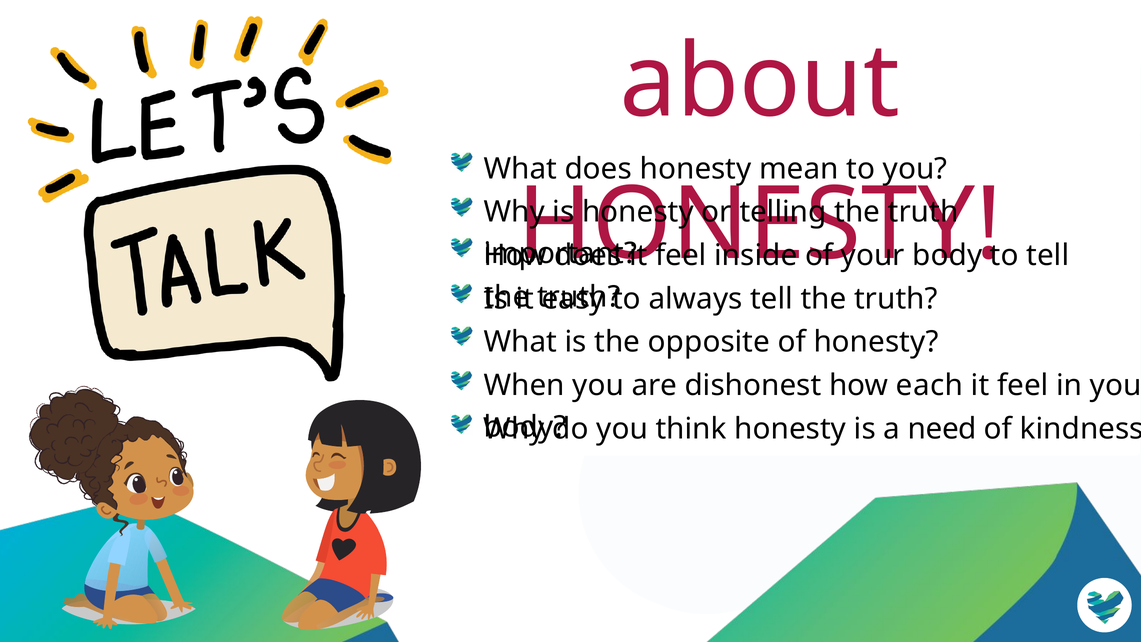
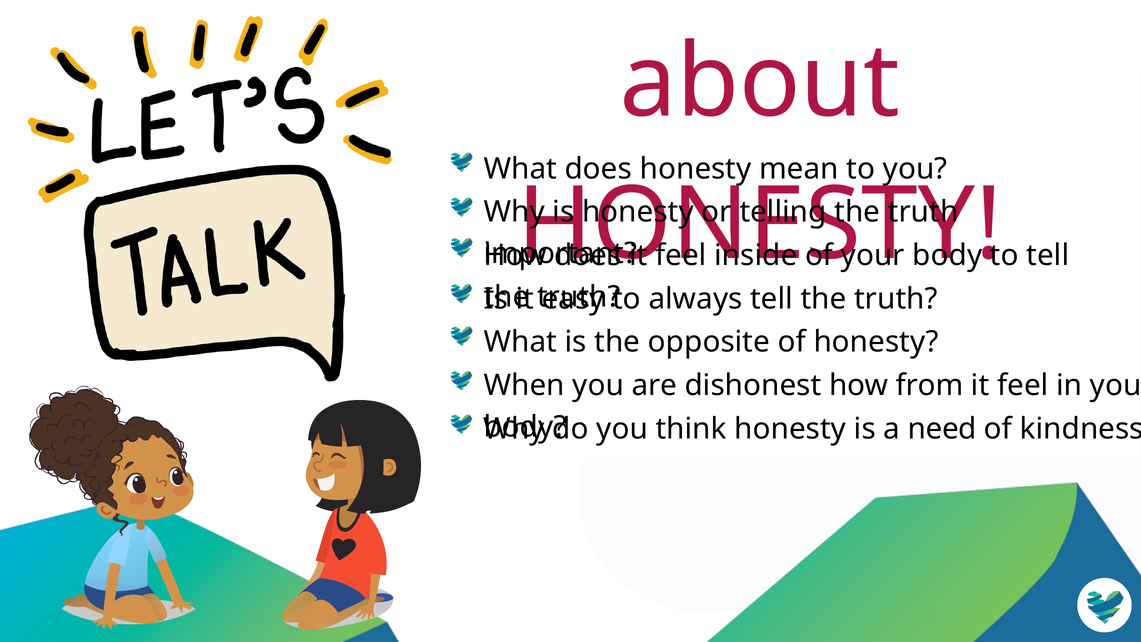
each: each -> from
